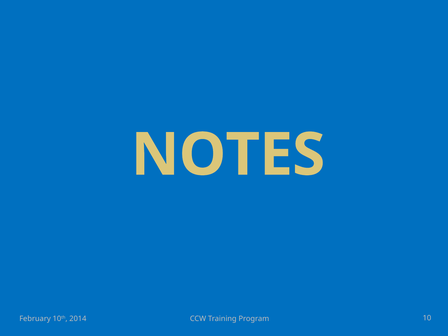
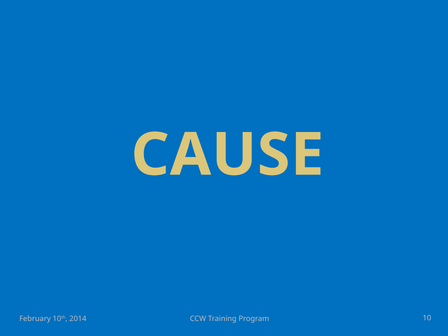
NOTES: NOTES -> CAUSE
